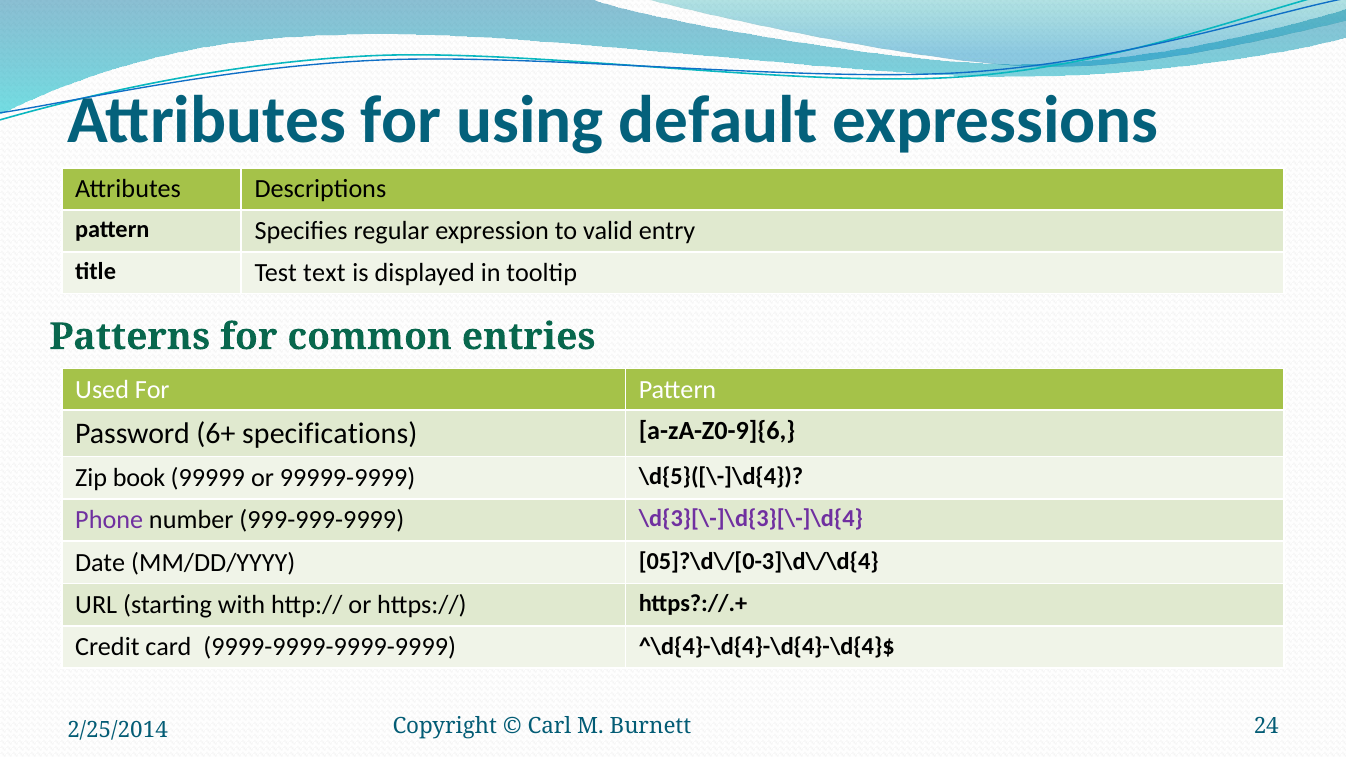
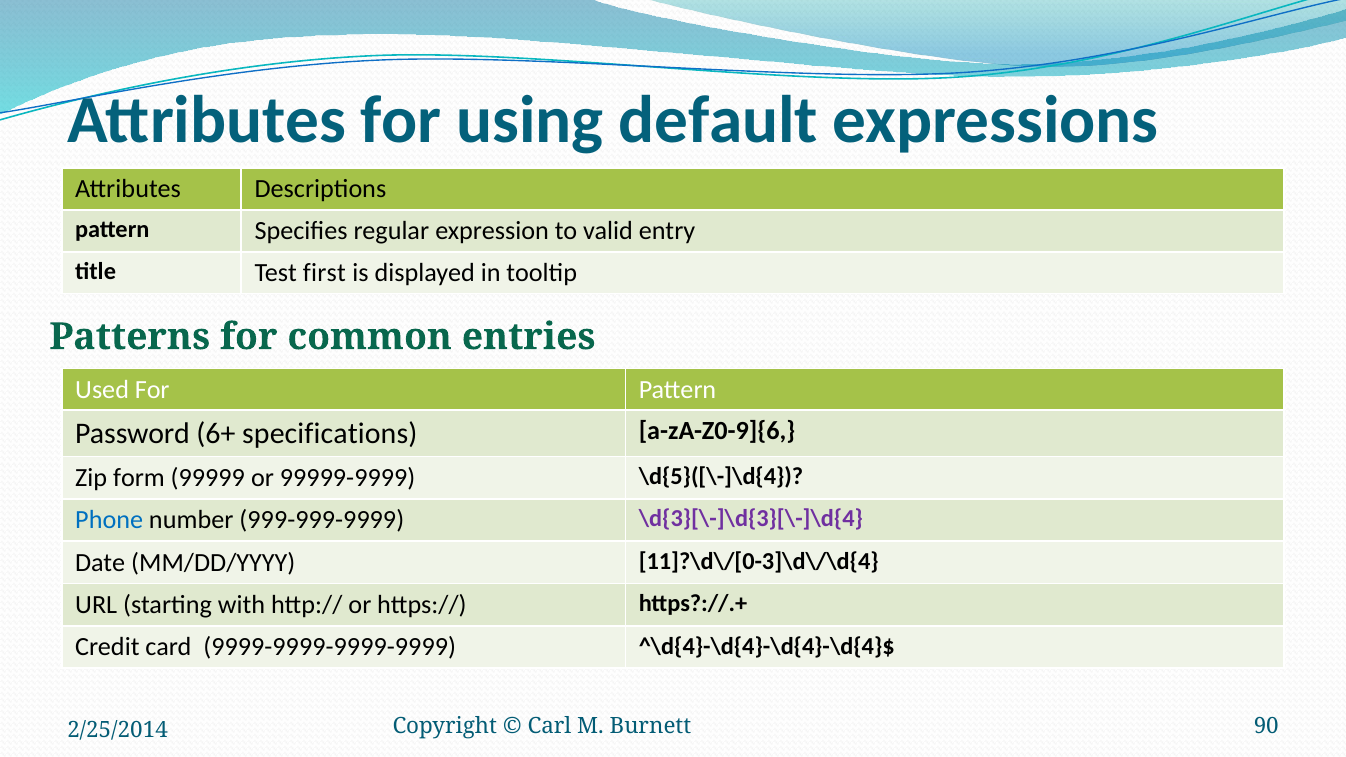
text: text -> first
book: book -> form
Phone colour: purple -> blue
05]?\d\/[0-3]\d\/\d{4: 05]?\d\/[0-3]\d\/\d{4 -> 11]?\d\/[0-3]\d\/\d{4
24: 24 -> 90
